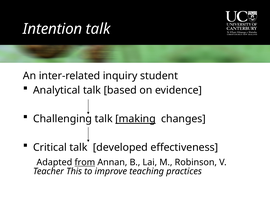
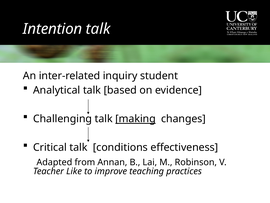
developed: developed -> conditions
from underline: present -> none
This: This -> Like
